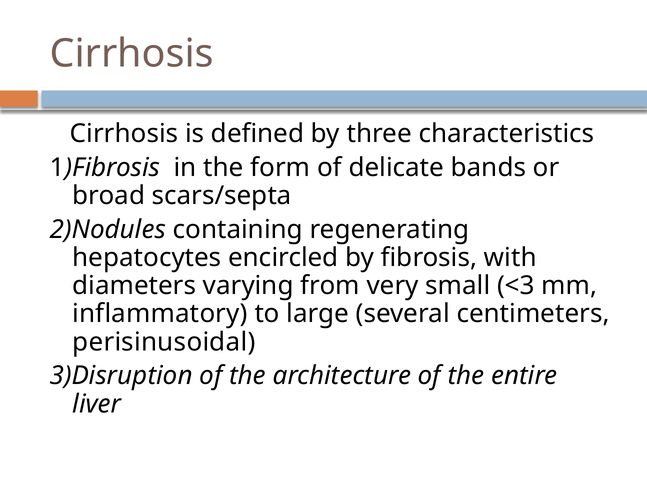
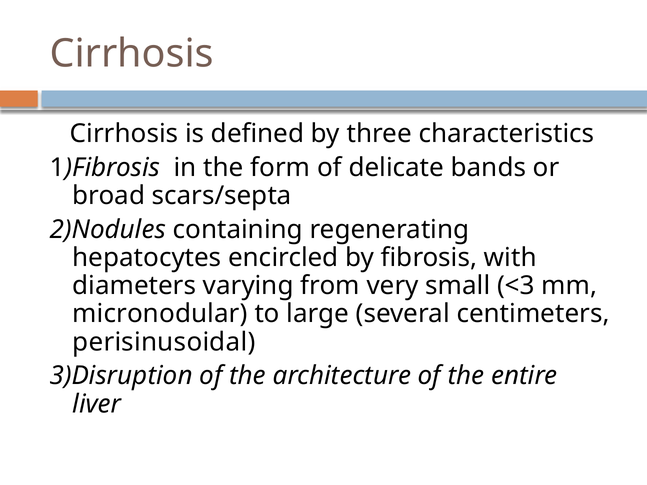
inflammatory: inflammatory -> micronodular
